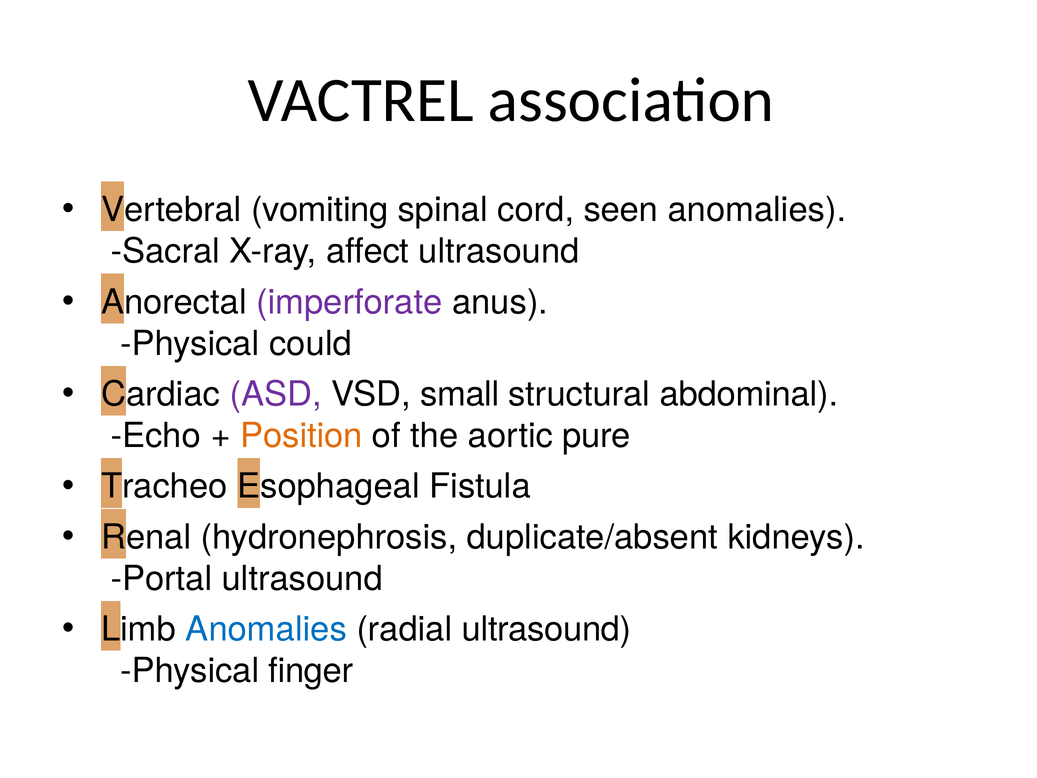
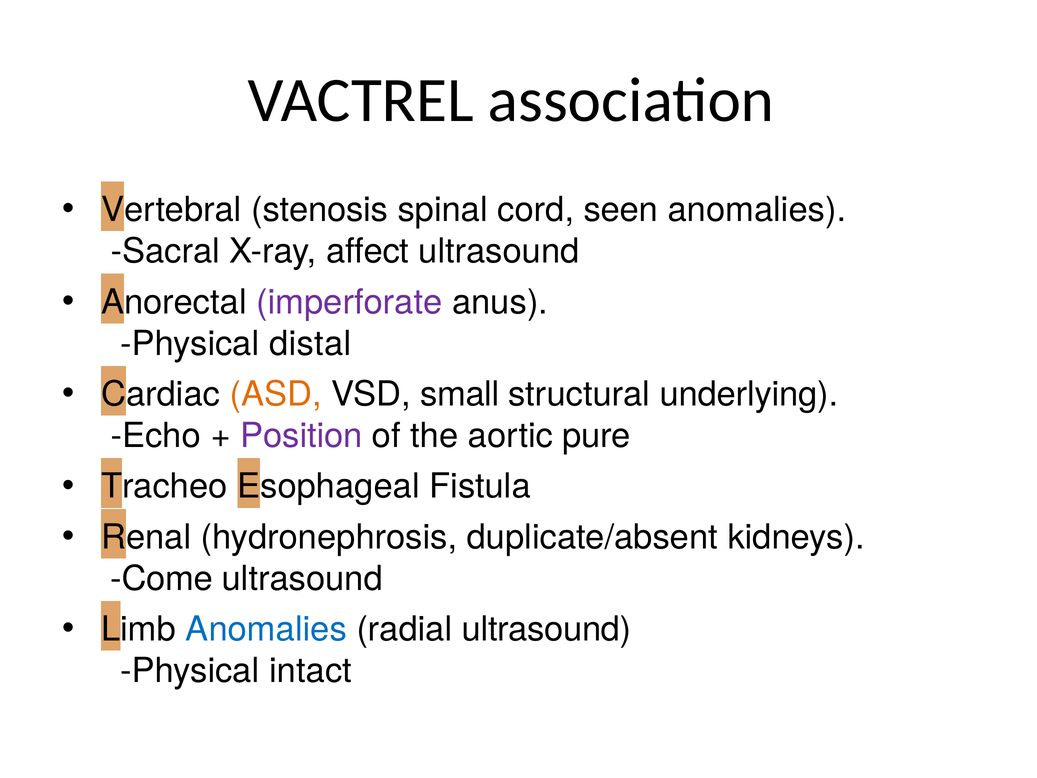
vomiting: vomiting -> stenosis
could: could -> distal
ASD colour: purple -> orange
abdominal: abdominal -> underlying
Position colour: orange -> purple
Portal: Portal -> Come
finger: finger -> intact
